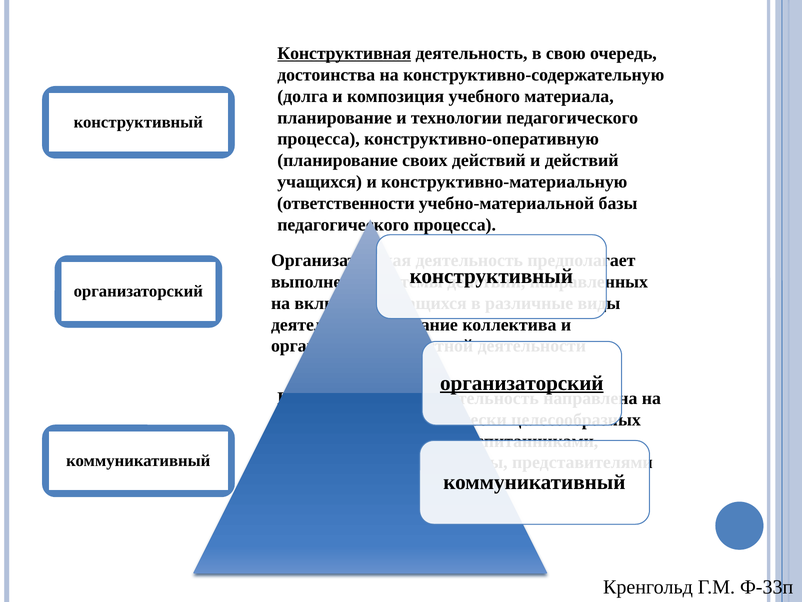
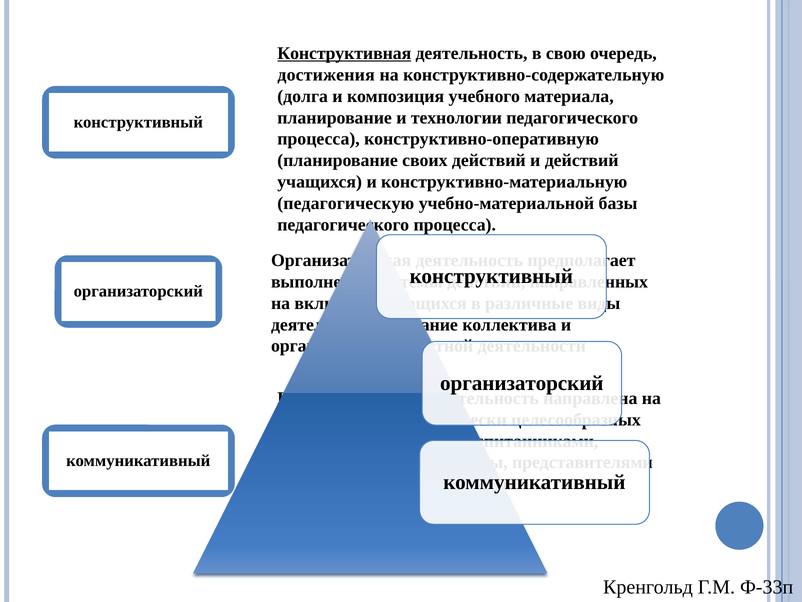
достоинства: достоинства -> достижения
ответственности: ответственности -> педагогическую
организаторский at (522, 383) underline: present -> none
